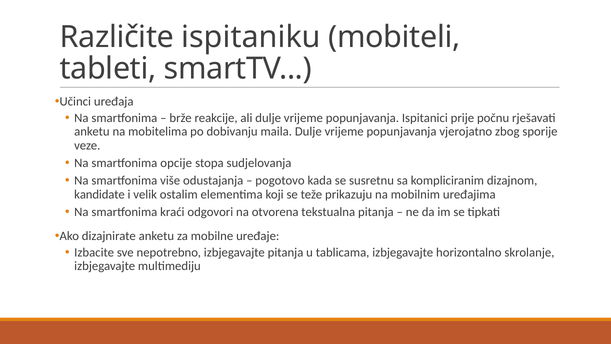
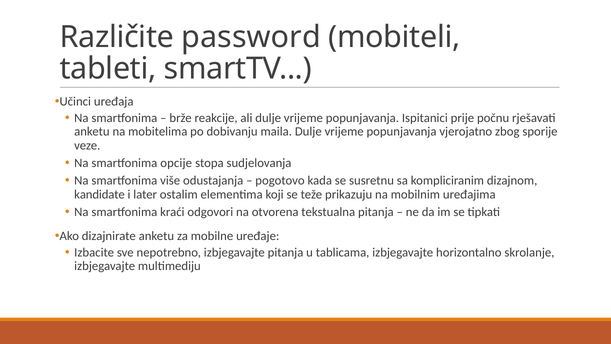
ispitaniku: ispitaniku -> password
velik: velik -> later
